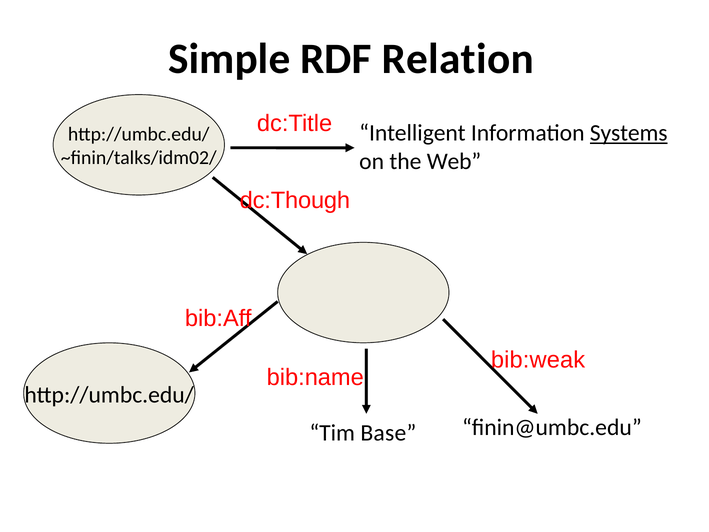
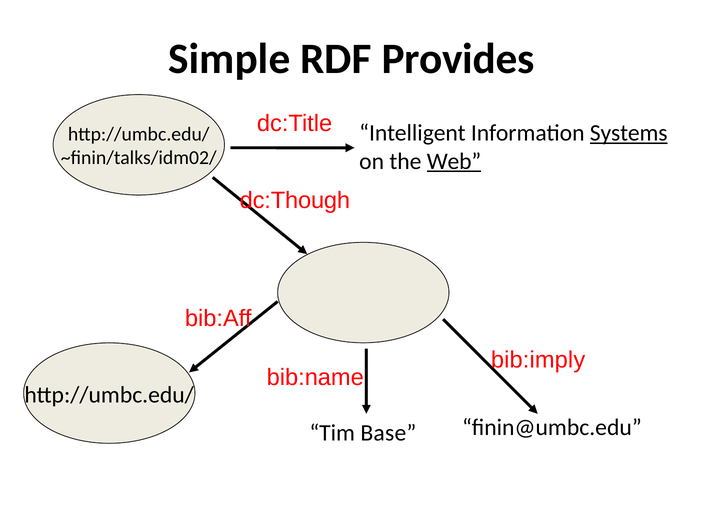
Relation: Relation -> Provides
Web underline: none -> present
bib:weak: bib:weak -> bib:imply
